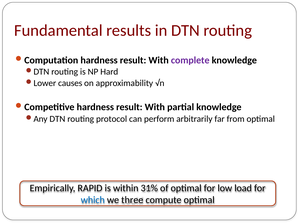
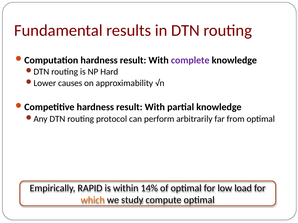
31%: 31% -> 14%
which colour: blue -> orange
three: three -> study
